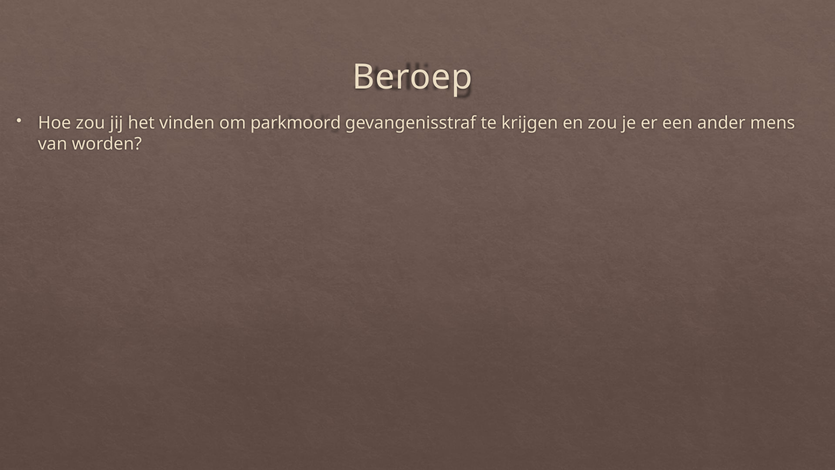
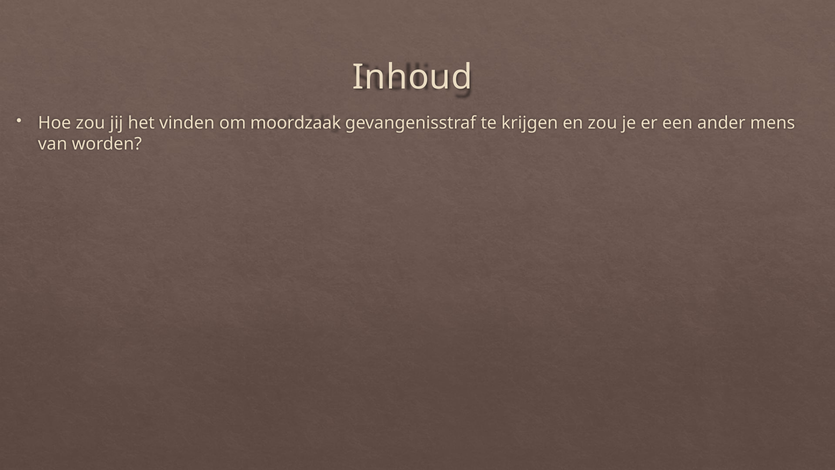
Beroep: Beroep -> Inhoud
parkmoord: parkmoord -> moordzaak
